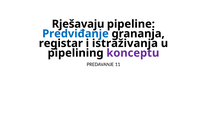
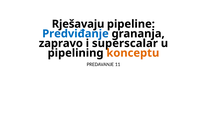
registar: registar -> zapravo
istraživanja: istraživanja -> superscalar
konceptu colour: purple -> orange
